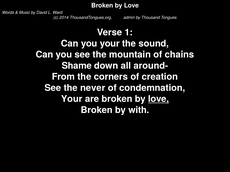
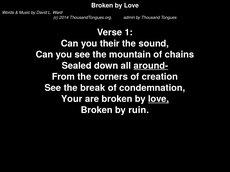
you your: your -> their
Shame: Shame -> Sealed
around- underline: none -> present
never: never -> break
with: with -> ruin
